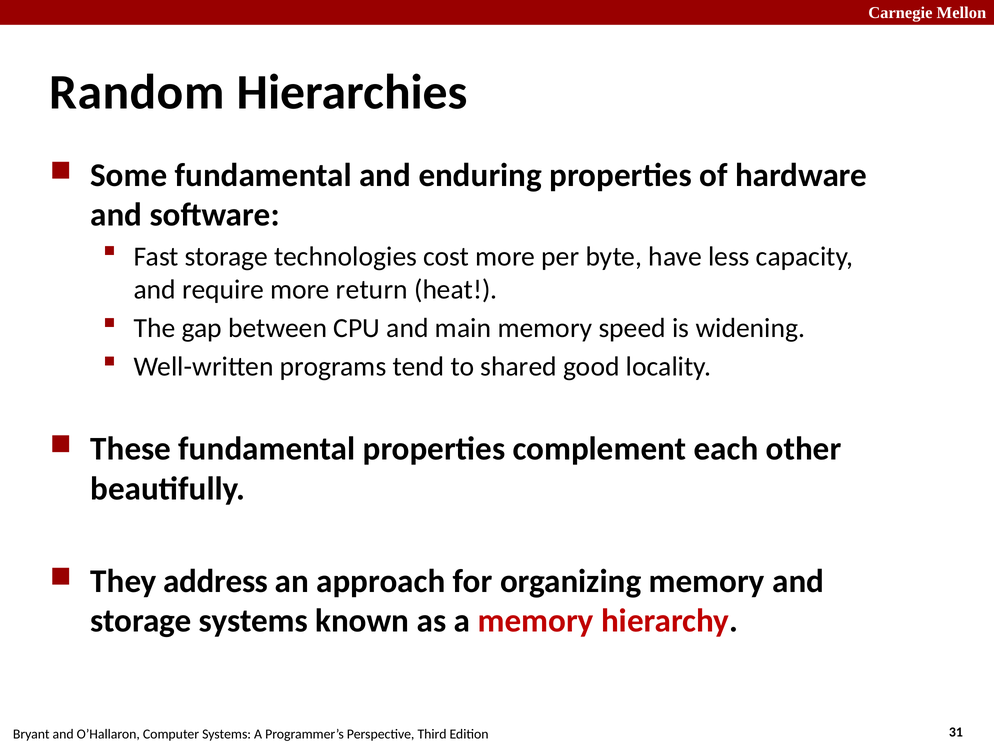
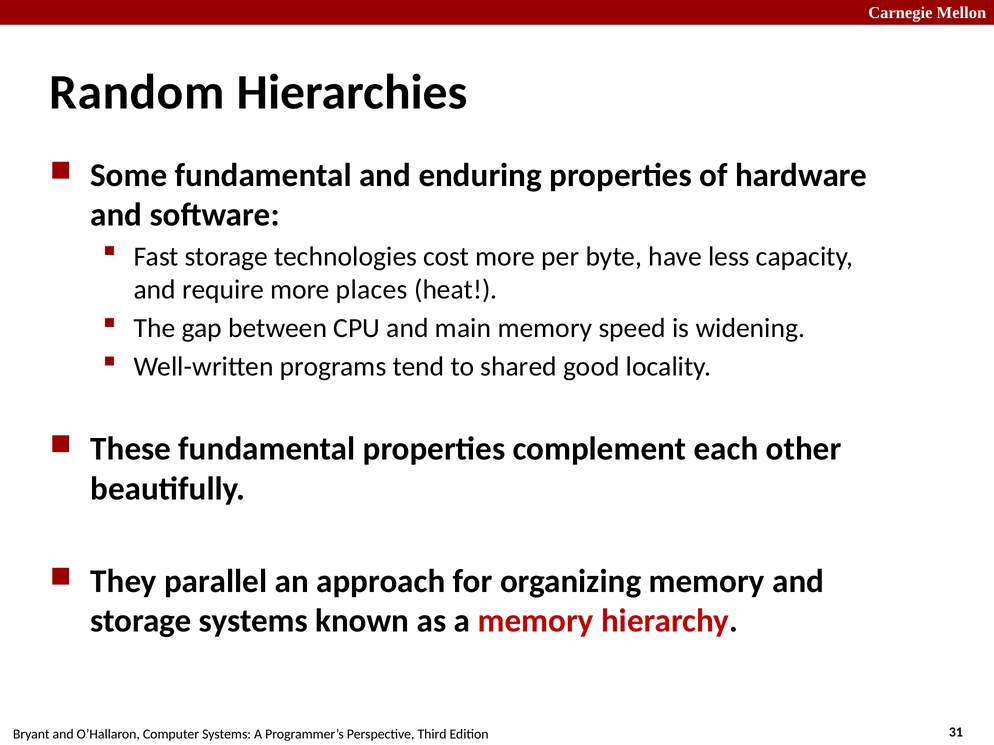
return: return -> places
address: address -> parallel
